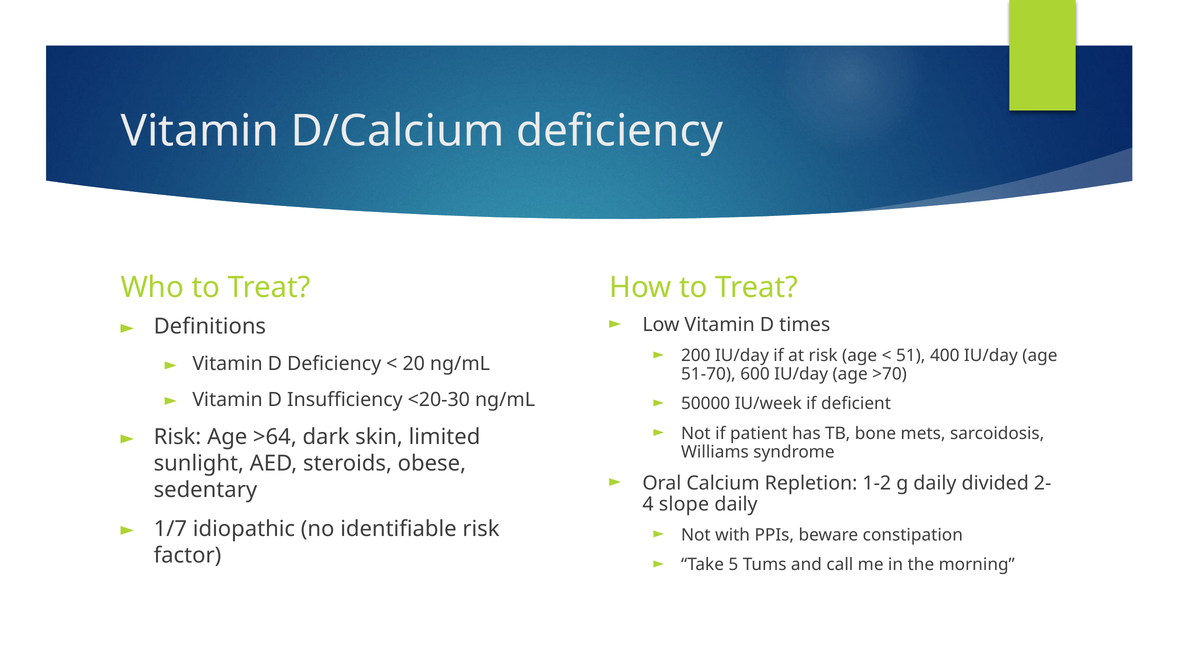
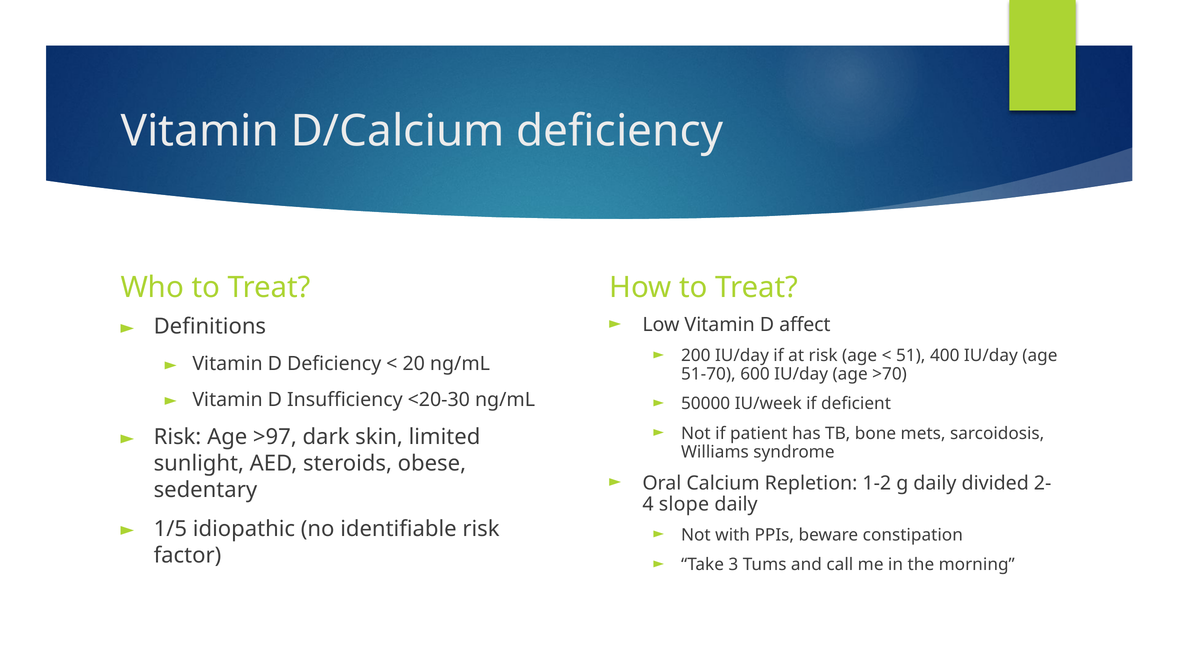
times: times -> affect
>64: >64 -> >97
1/7: 1/7 -> 1/5
5: 5 -> 3
